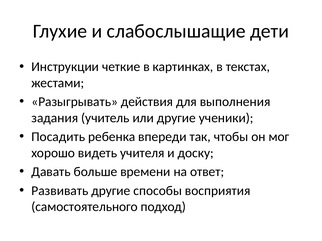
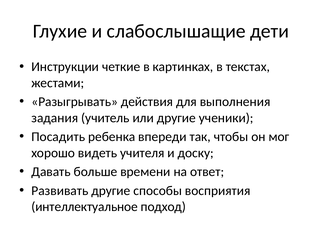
самостоятельного: самостоятельного -> интеллектуальное
